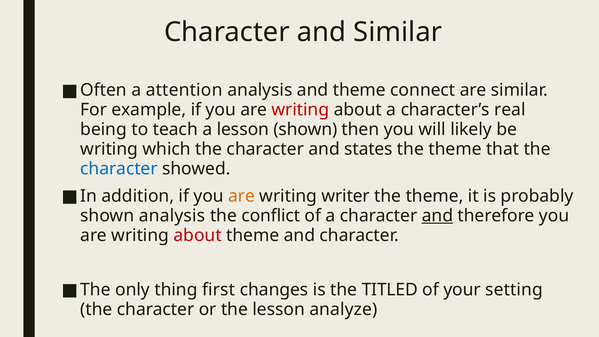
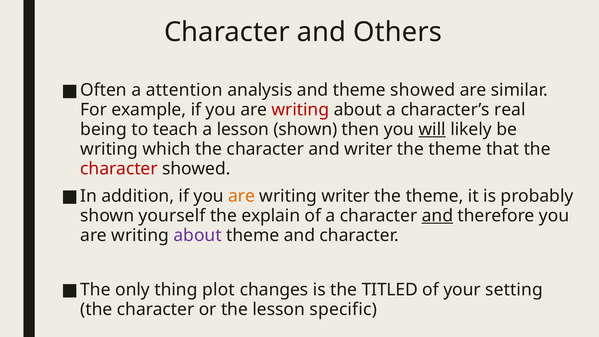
and Similar: Similar -> Others
theme connect: connect -> showed
will underline: none -> present
and states: states -> writer
character at (119, 169) colour: blue -> red
shown analysis: analysis -> yourself
conflict: conflict -> explain
about at (198, 235) colour: red -> purple
first: first -> plot
analyze: analyze -> specific
